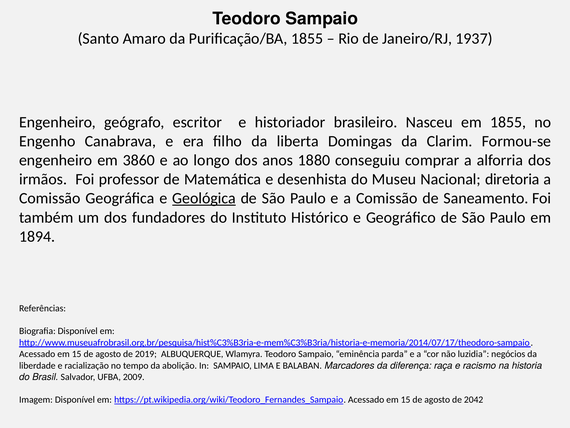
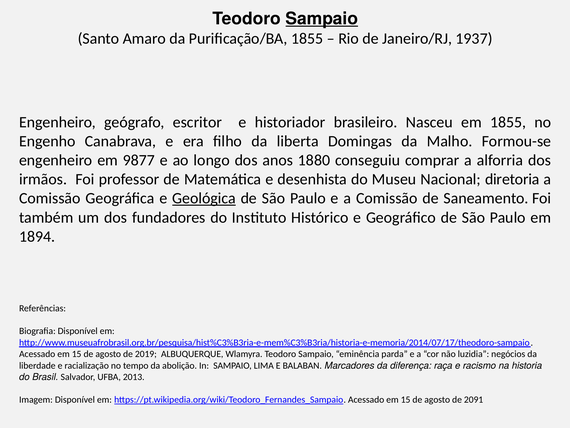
Sampaio at (322, 19) underline: none -> present
Clarim: Clarim -> Malho
3860: 3860 -> 9877
2009: 2009 -> 2013
2042: 2042 -> 2091
